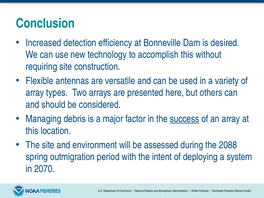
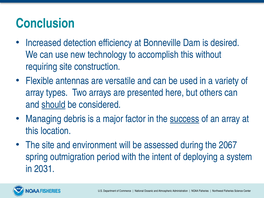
should underline: none -> present
2088: 2088 -> 2067
2070: 2070 -> 2031
